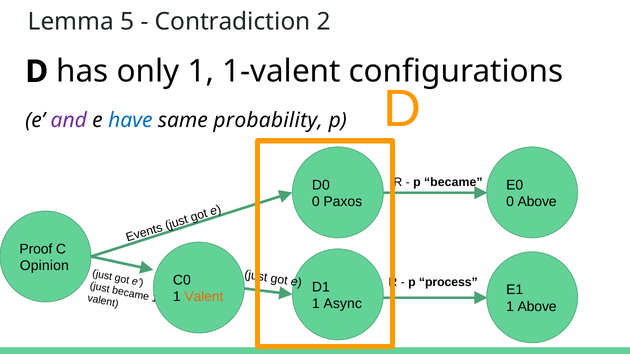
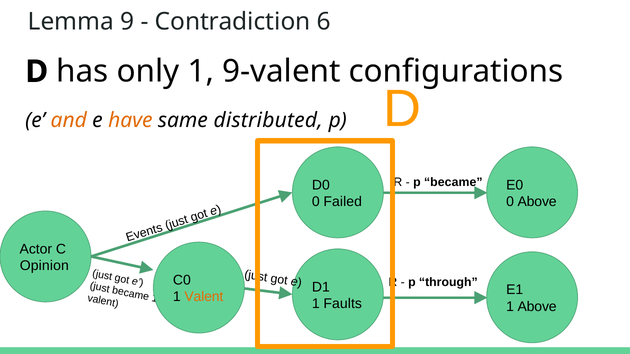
5: 5 -> 9
2: 2 -> 6
1-valent: 1-valent -> 9-valent
and colour: purple -> orange
have colour: blue -> orange
probability: probability -> distributed
Paxos: Paxos -> Failed
Proof: Proof -> Actor
process: process -> through
Async: Async -> Faults
